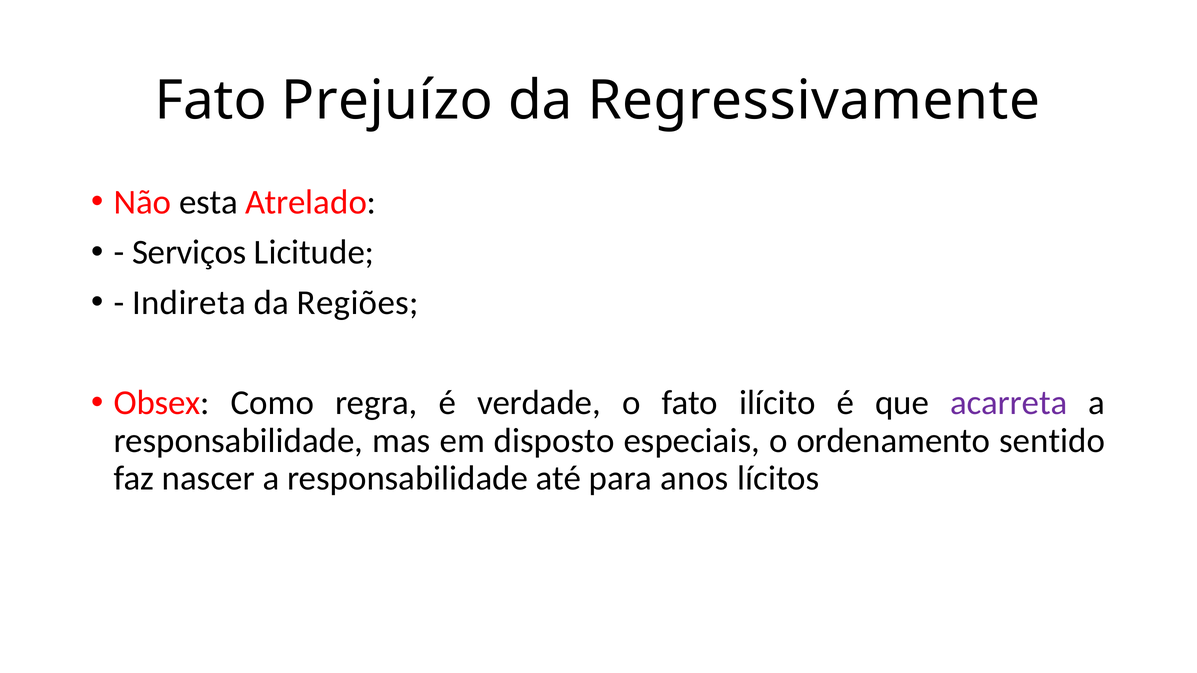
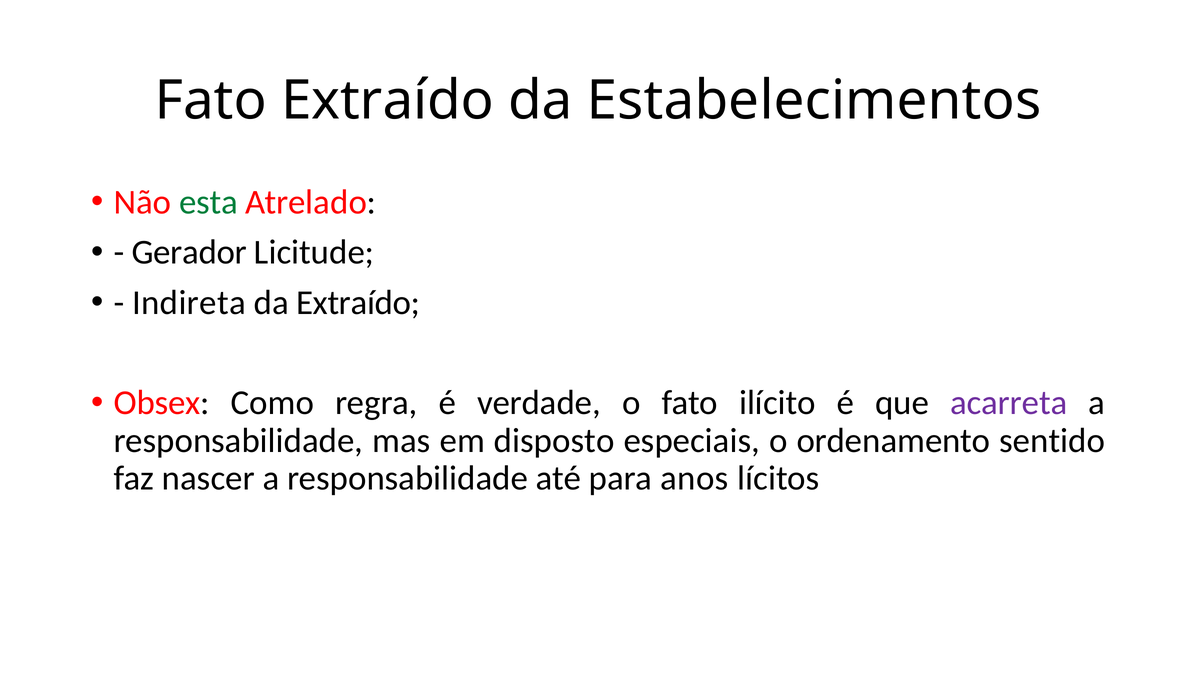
Fato Prejuízo: Prejuízo -> Extraído
Regressivamente: Regressivamente -> Estabelecimentos
esta colour: black -> green
Serviços: Serviços -> Gerador
da Regiões: Regiões -> Extraído
